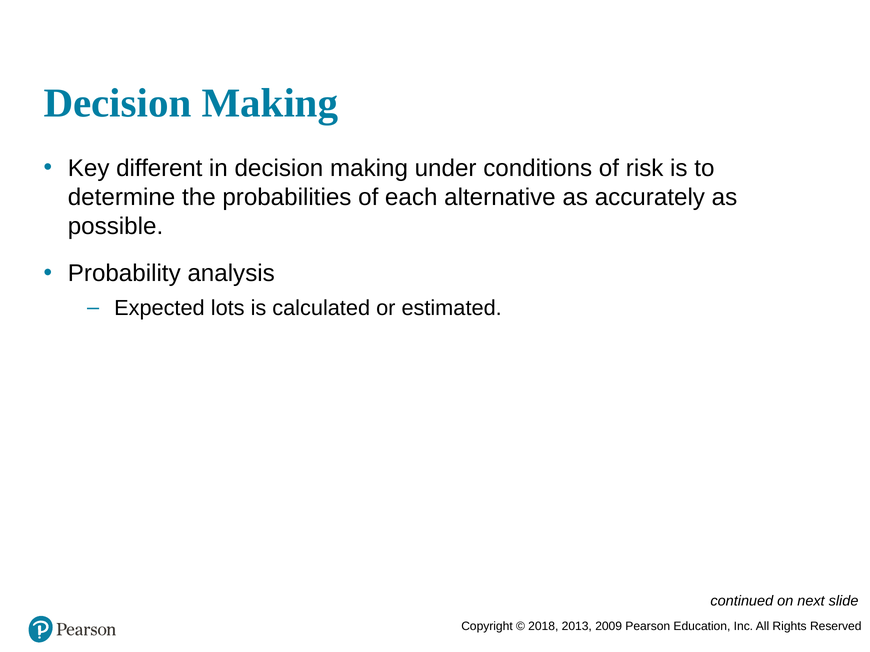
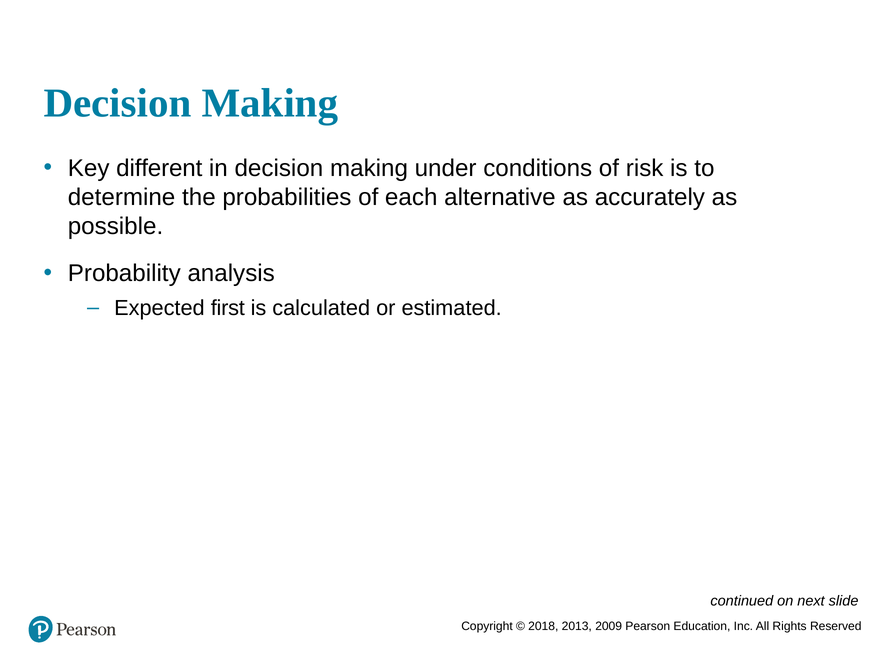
lots: lots -> first
